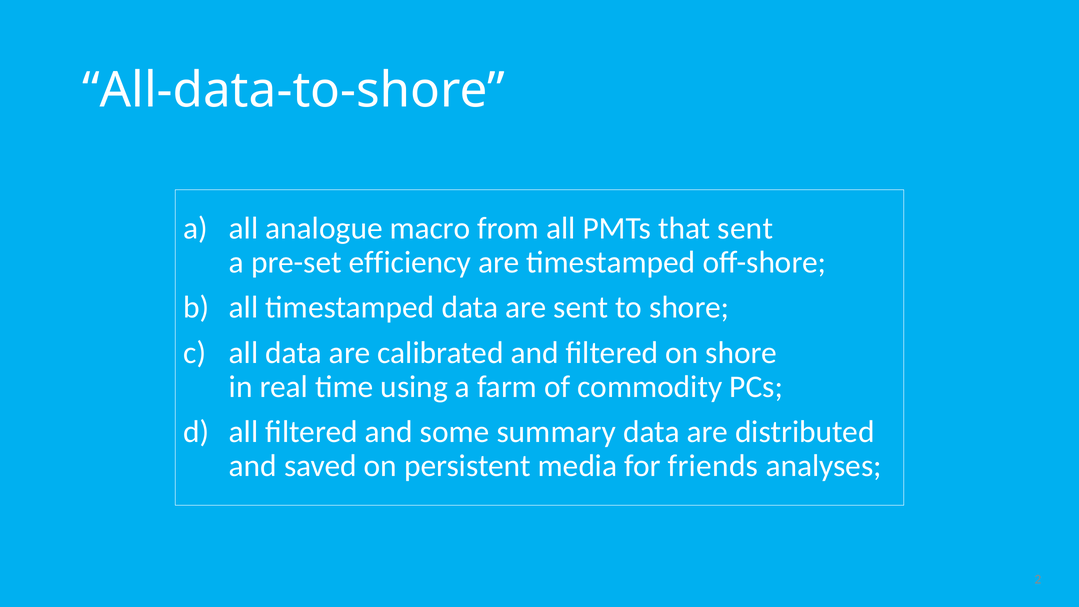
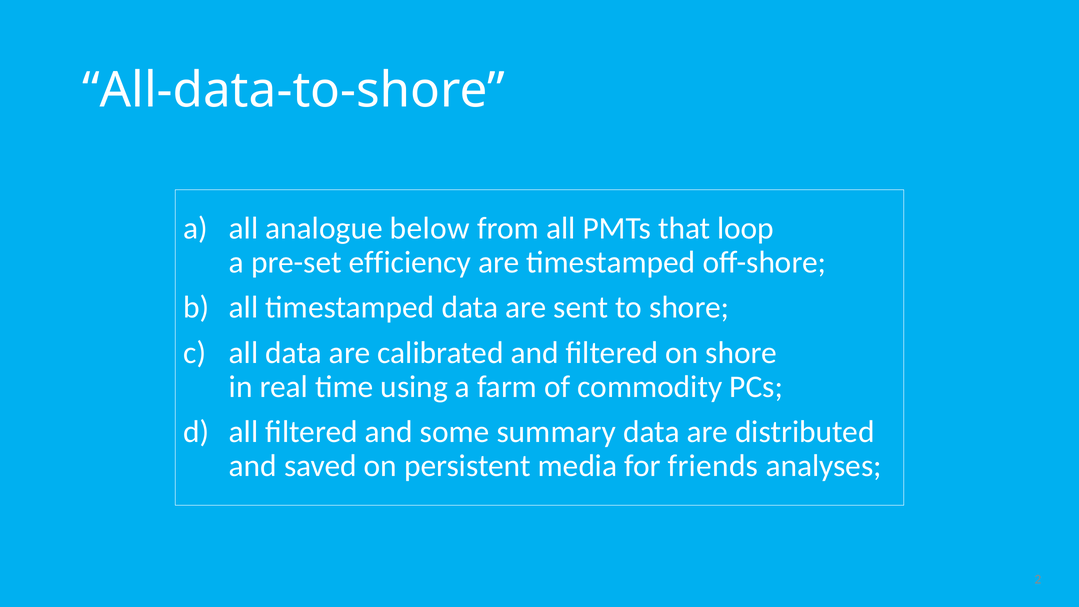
macro: macro -> below
that sent: sent -> loop
